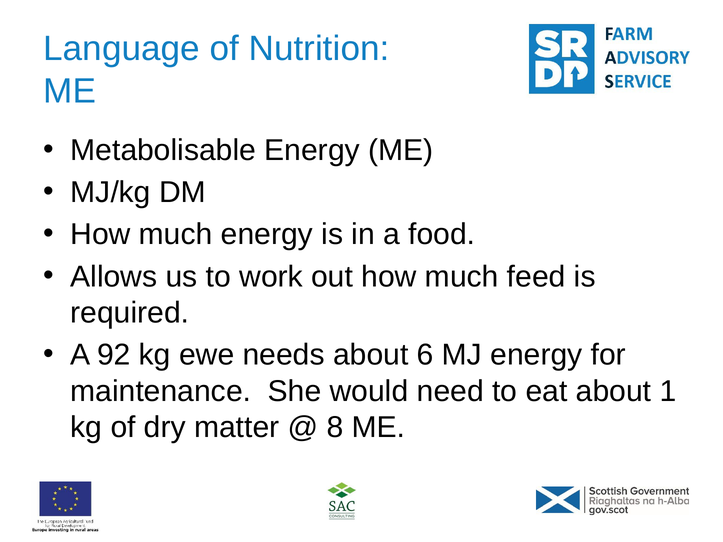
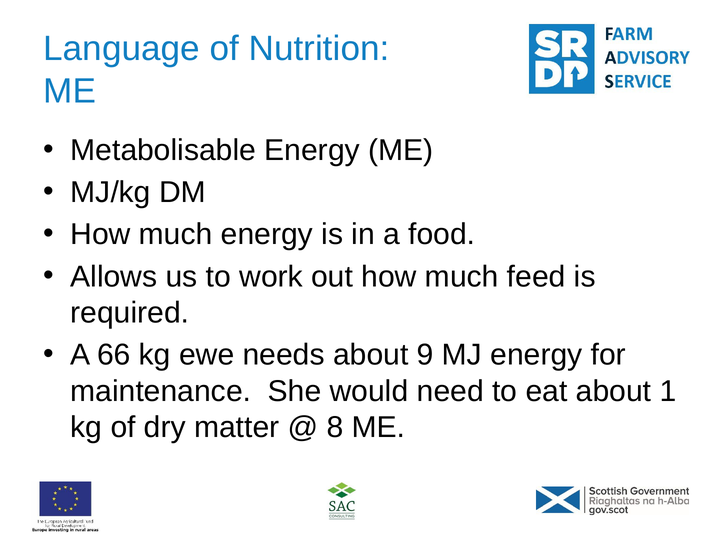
92: 92 -> 66
6: 6 -> 9
